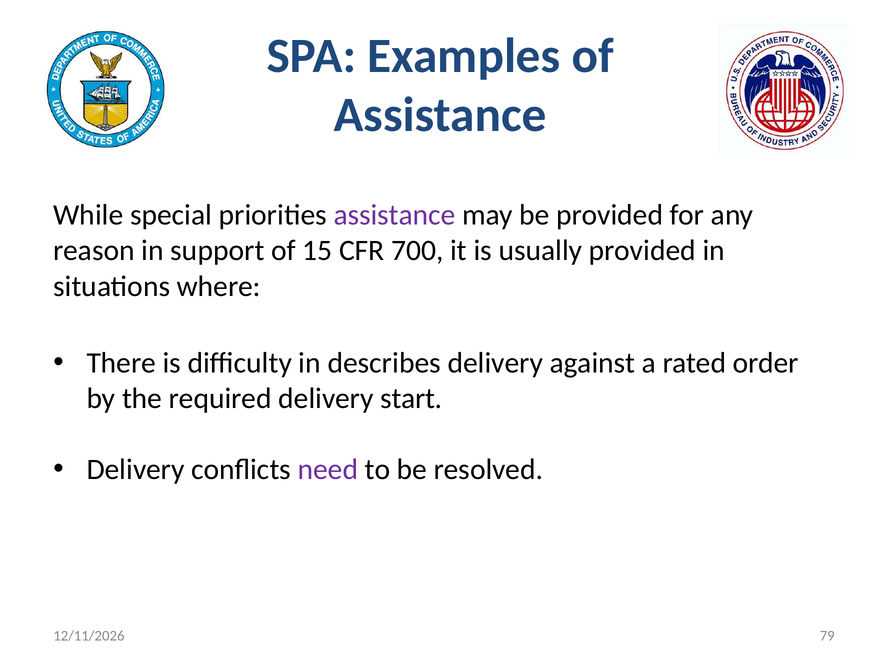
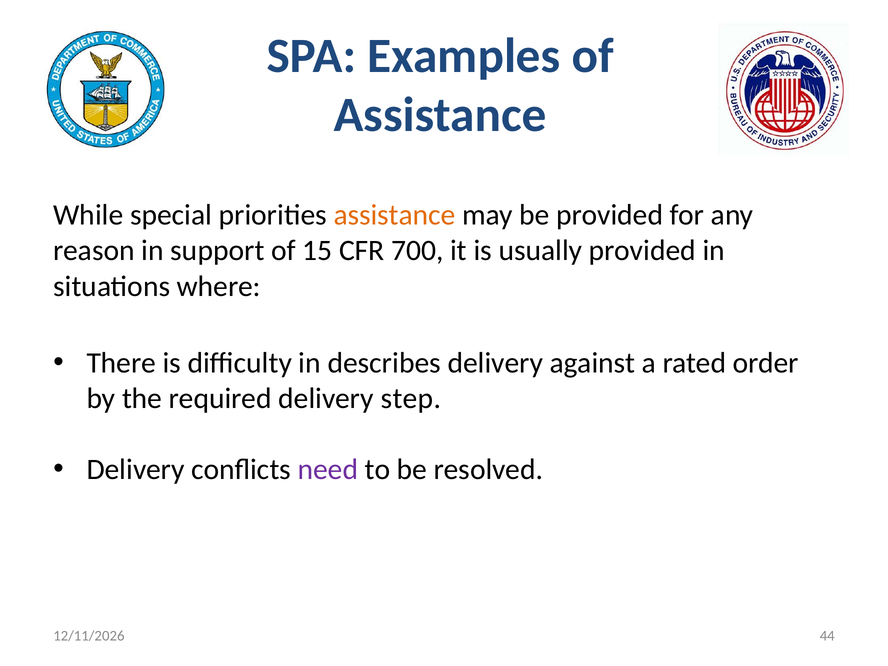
assistance at (394, 215) colour: purple -> orange
start: start -> step
79: 79 -> 44
